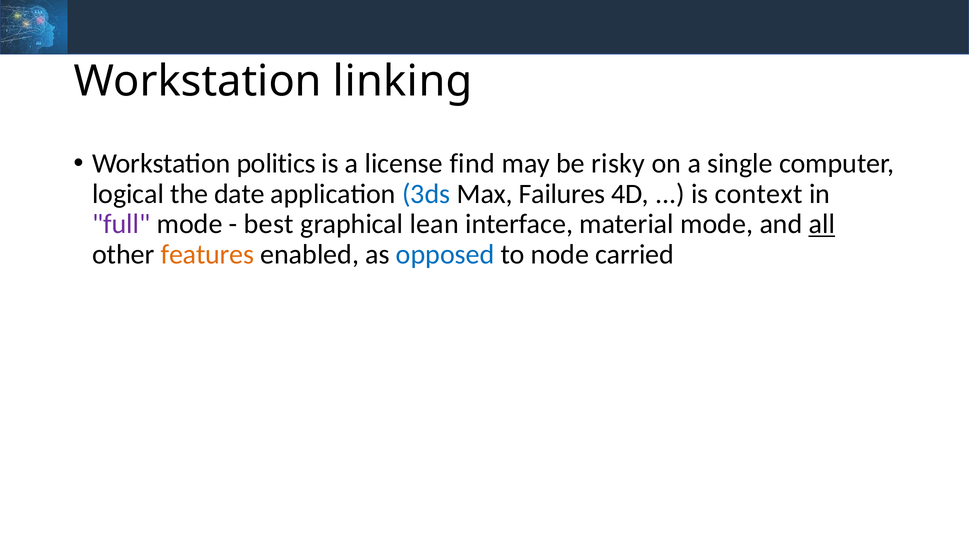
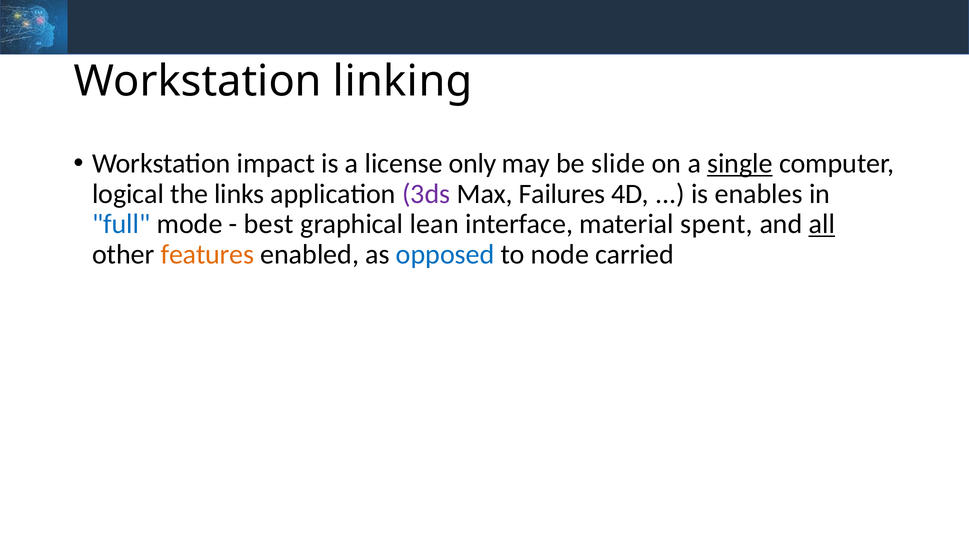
politics: politics -> impact
find: find -> only
risky: risky -> slide
single underline: none -> present
date: date -> links
3ds colour: blue -> purple
context: context -> enables
full colour: purple -> blue
material mode: mode -> spent
